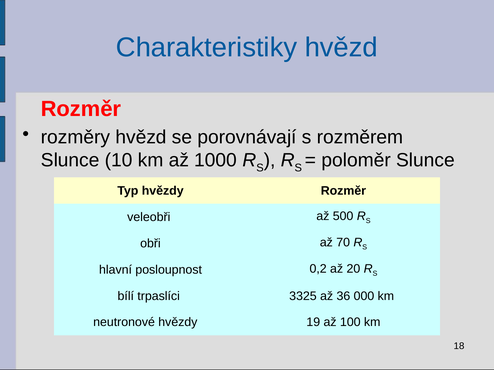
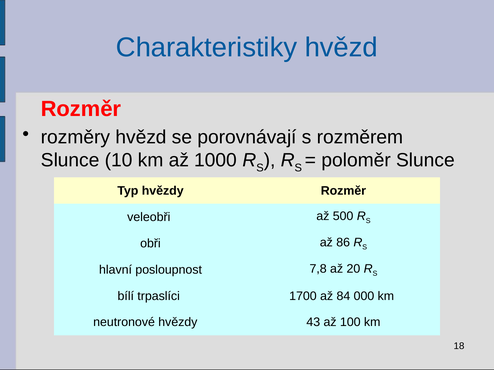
70: 70 -> 86
0,2: 0,2 -> 7,8
3325: 3325 -> 1700
36: 36 -> 84
19: 19 -> 43
